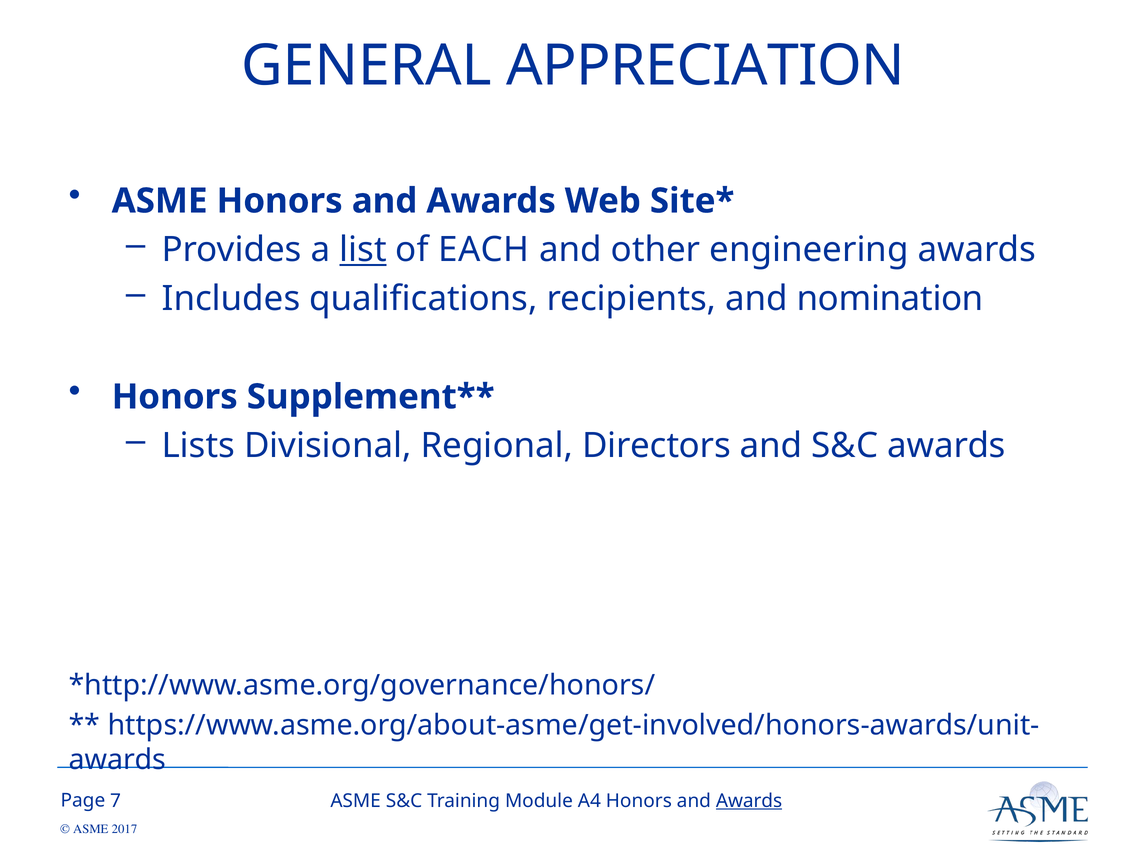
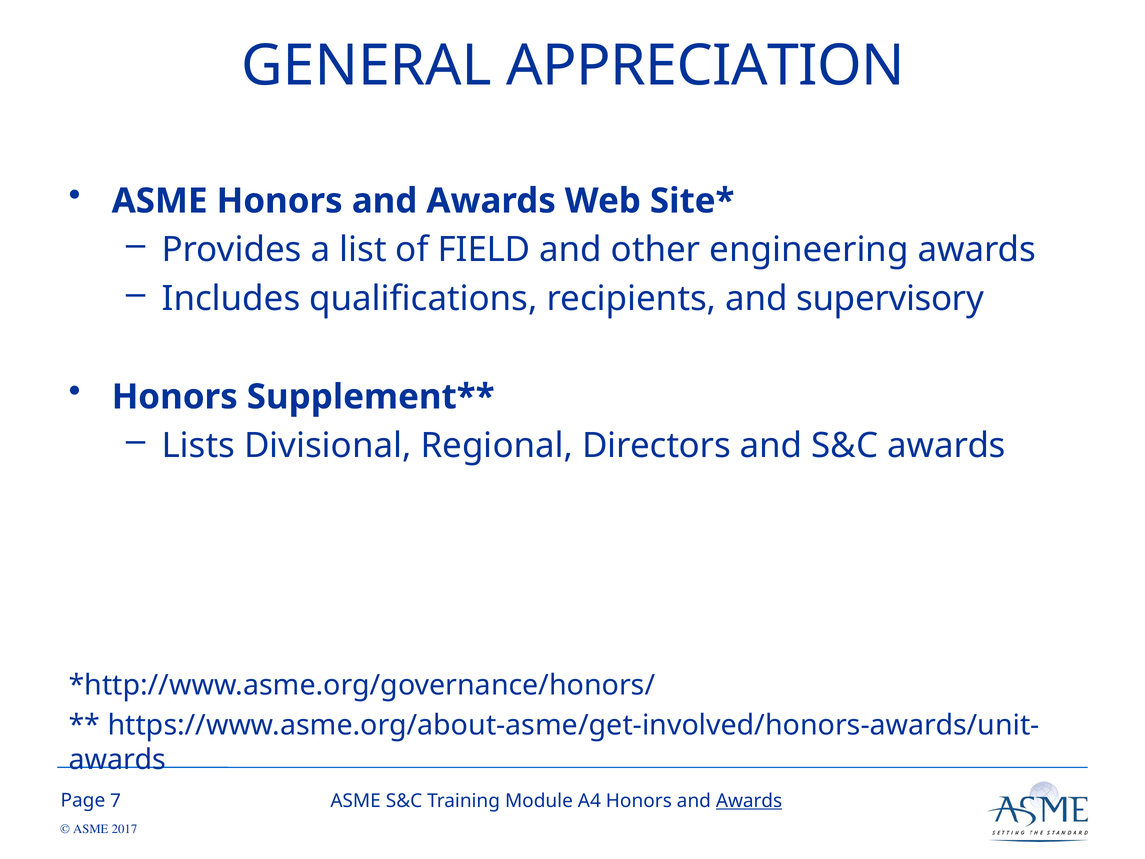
list underline: present -> none
EACH: EACH -> FIELD
nomination: nomination -> supervisory
